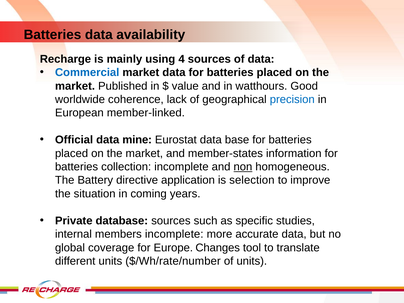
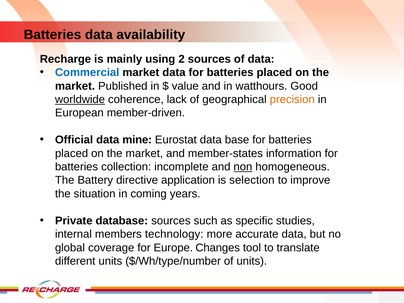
4: 4 -> 2
worldwide underline: none -> present
precision colour: blue -> orange
member-linked: member-linked -> member-driven
members incomplete: incomplete -> technology
$/Wh/rate/number: $/Wh/rate/number -> $/Wh/type/number
